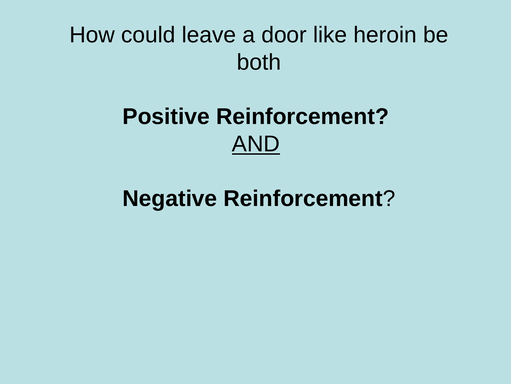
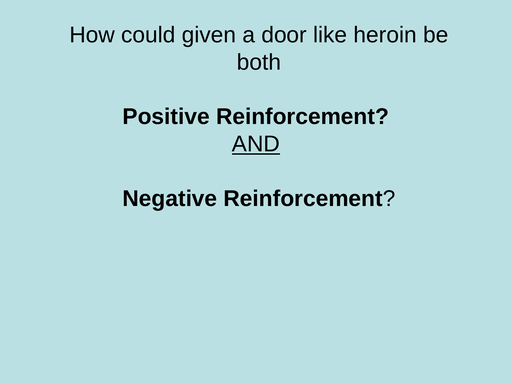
leave: leave -> given
